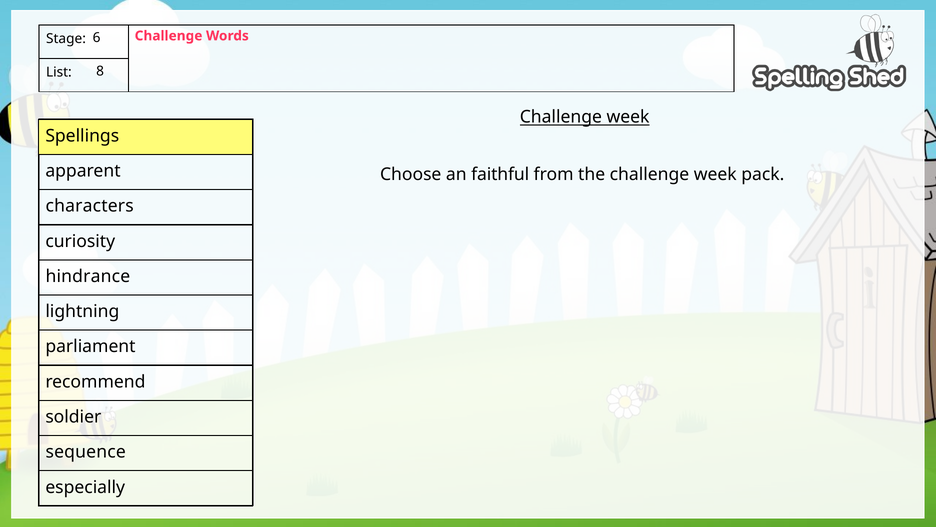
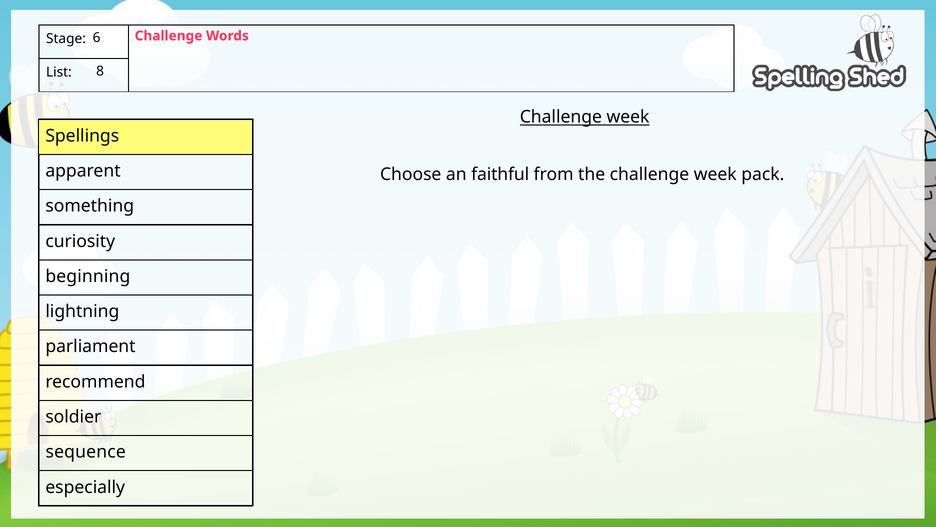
characters: characters -> something
hindrance: hindrance -> beginning
